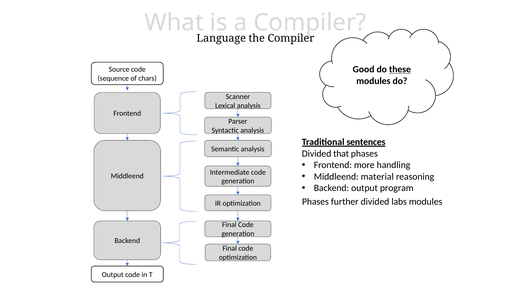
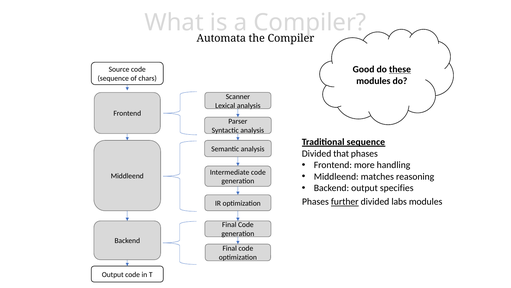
Language: Language -> Automata
Traditional sentences: sentences -> sequence
material: material -> matches
program: program -> specifies
further underline: none -> present
